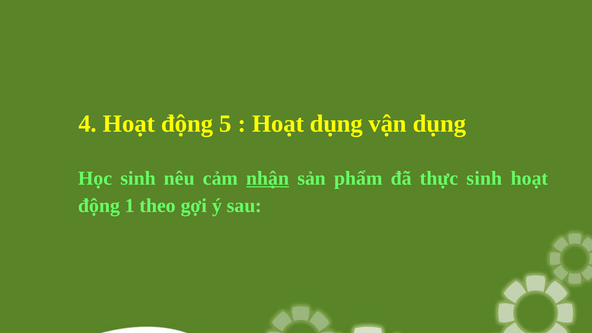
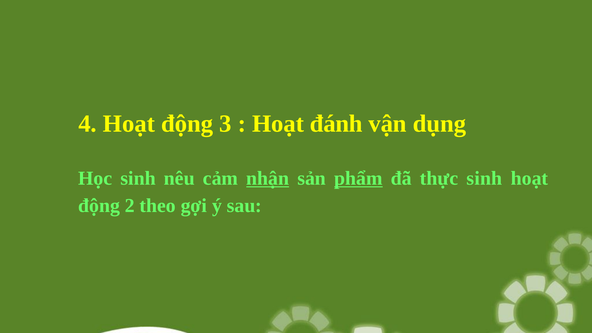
5: 5 -> 3
Hoạt dụng: dụng -> đánh
phẩm underline: none -> present
1: 1 -> 2
